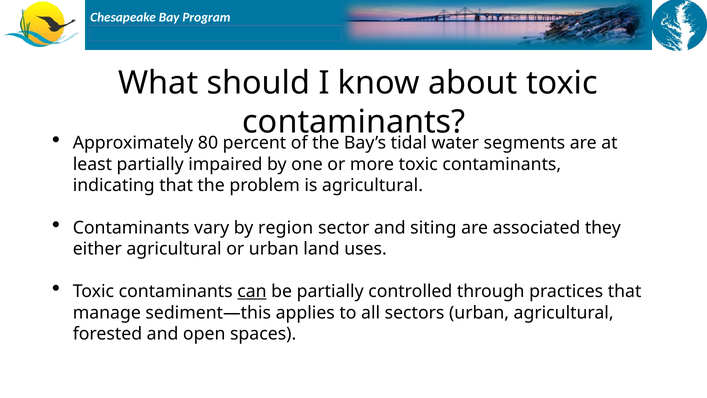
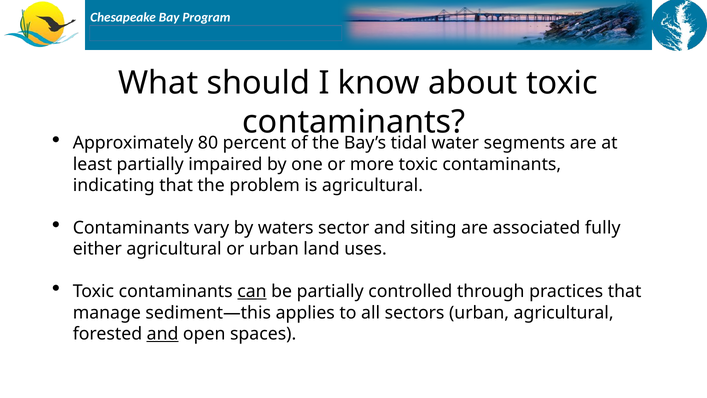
region: region -> waters
they: they -> fully
and at (163, 334) underline: none -> present
